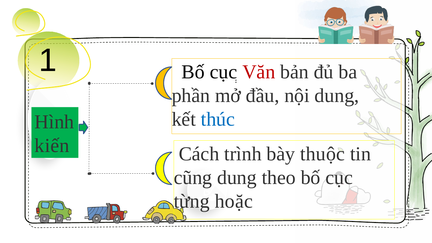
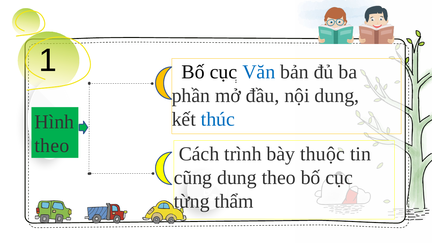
Văn colour: red -> blue
kiến at (52, 146): kiến -> theo
hoặc: hoặc -> thẩm
